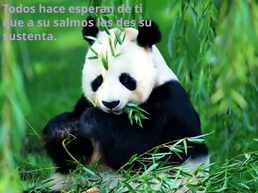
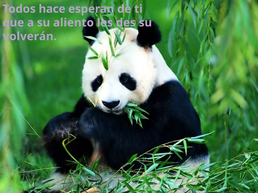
salmos: salmos -> aliento
sustenta: sustenta -> volverán
